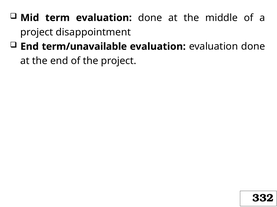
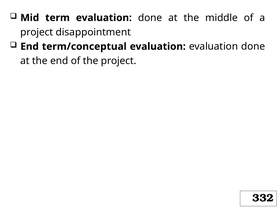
term/unavailable: term/unavailable -> term/conceptual
